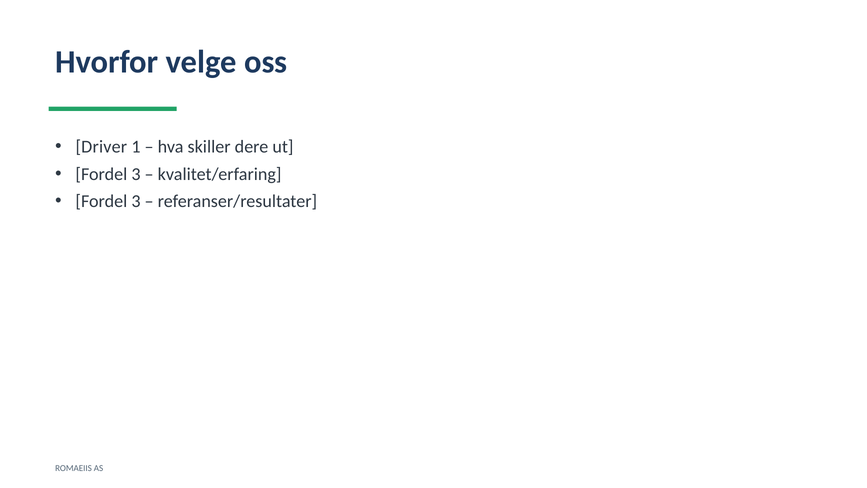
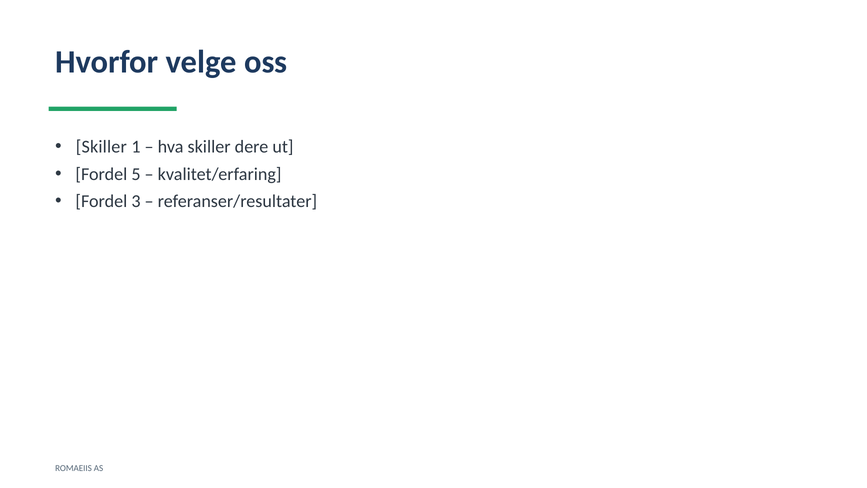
Driver at (101, 147): Driver -> Skiller
3 at (136, 174): 3 -> 5
